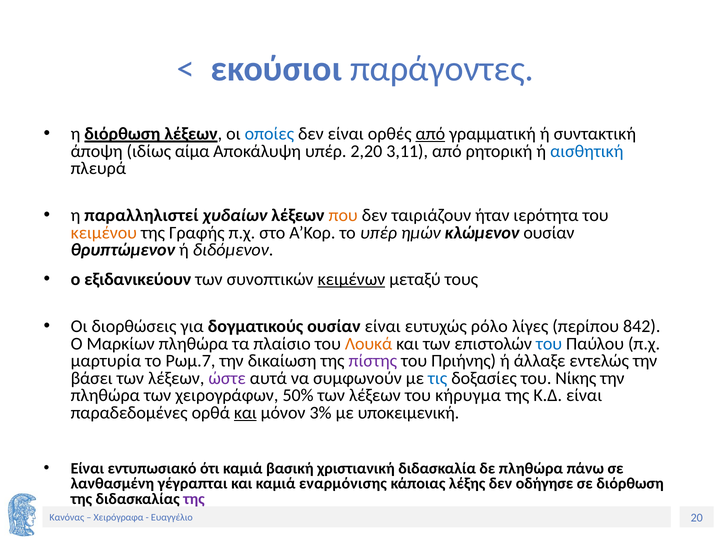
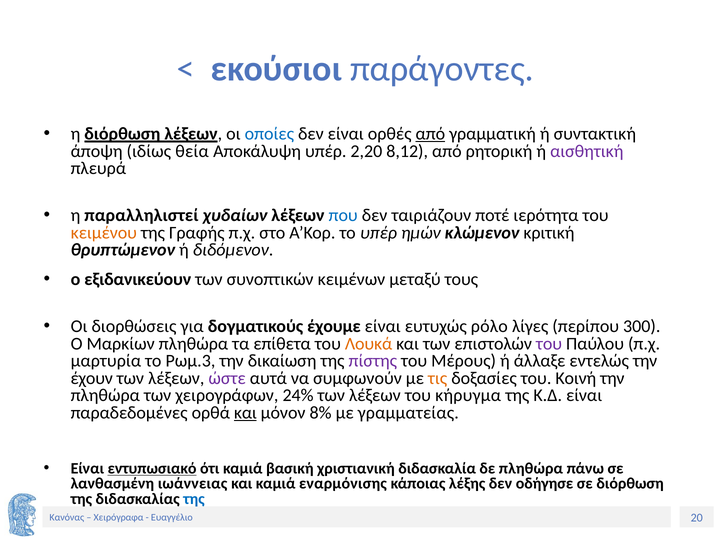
αίμα: αίμα -> θεία
3,11: 3,11 -> 8,12
αισθητική colour: blue -> purple
που colour: orange -> blue
ήταν: ήταν -> ποτέ
κλώμενον ουσίαν: ουσίαν -> κριτική
κειμένων underline: present -> none
δογματικούς ουσίαν: ουσίαν -> έχουμε
842: 842 -> 300
πλαίσιο: πλαίσιο -> επίθετα
του at (549, 344) colour: blue -> purple
Ρωμ.7: Ρωμ.7 -> Ρωμ.3
Πριήνης: Πριήνης -> Μέρους
βάσει: βάσει -> έχουν
τις colour: blue -> orange
Νίκης: Νίκης -> Κοινή
50%: 50% -> 24%
3%: 3% -> 8%
υποκειμενική: υποκειμενική -> γραμματείας
εντυπωσιακό underline: none -> present
γέγραπται: γέγραπται -> ιωάννειας
της at (194, 499) colour: purple -> blue
